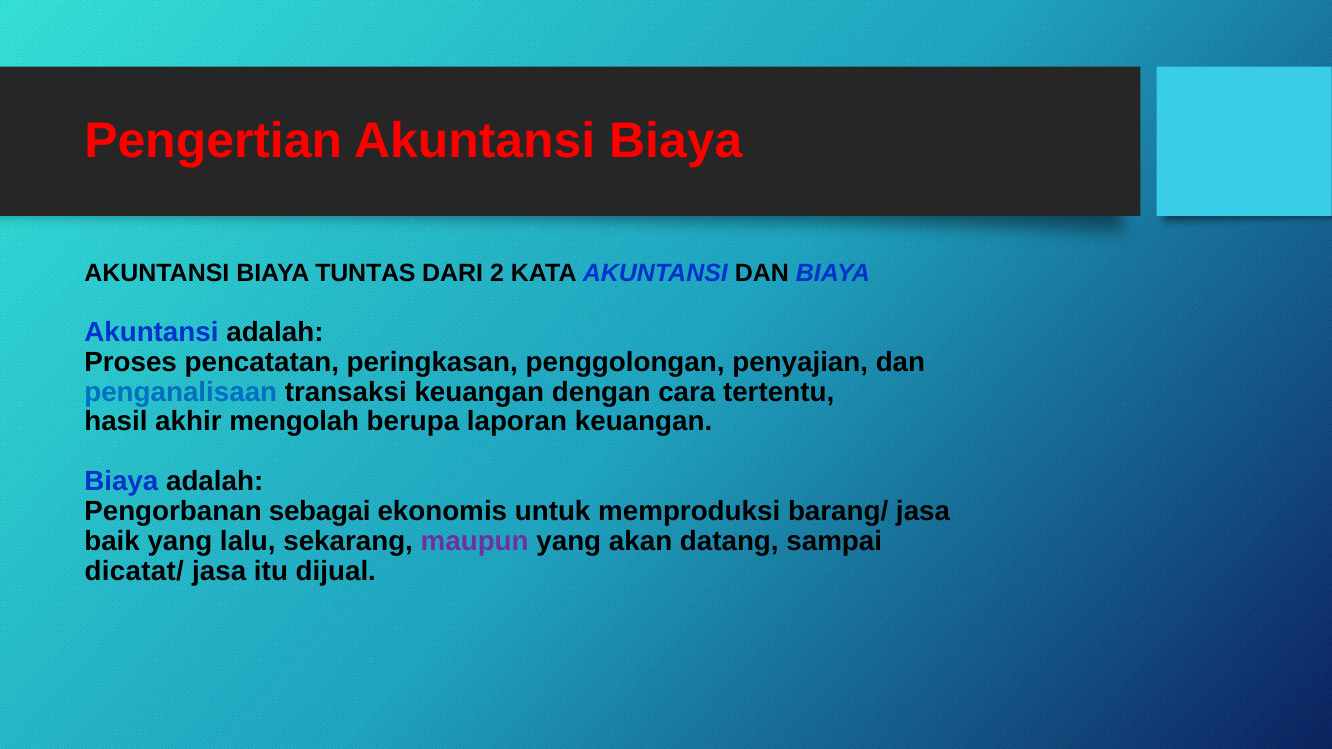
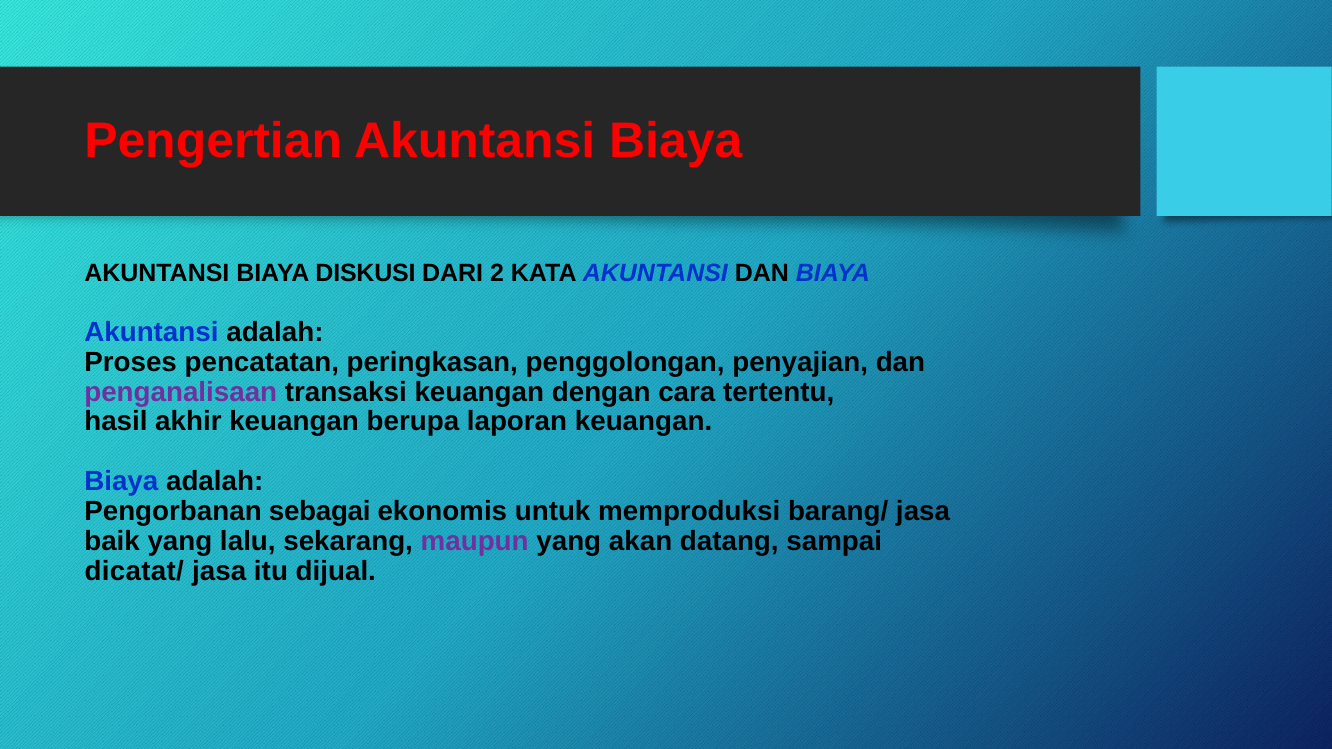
TUNTAS: TUNTAS -> DISKUSI
penganalisaan colour: blue -> purple
akhir mengolah: mengolah -> keuangan
